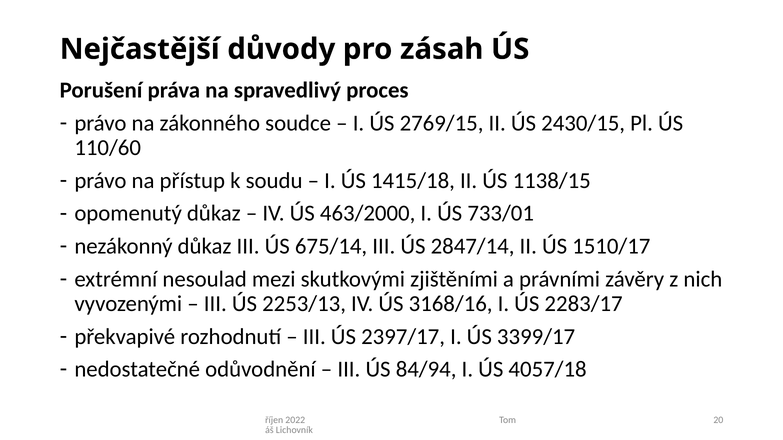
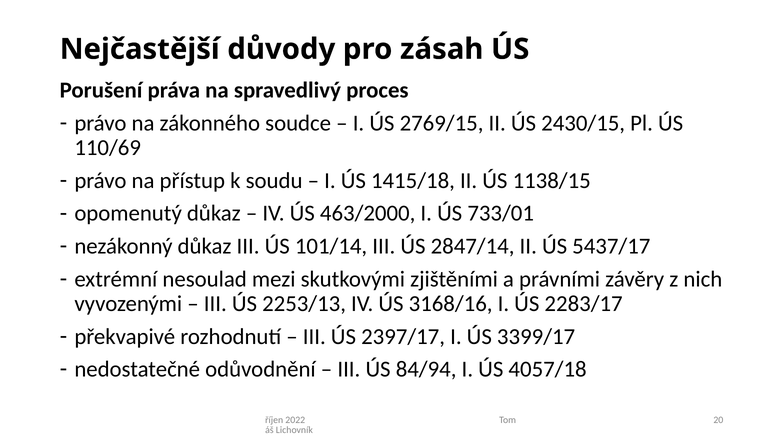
110/60: 110/60 -> 110/69
675/14: 675/14 -> 101/14
1510/17: 1510/17 -> 5437/17
